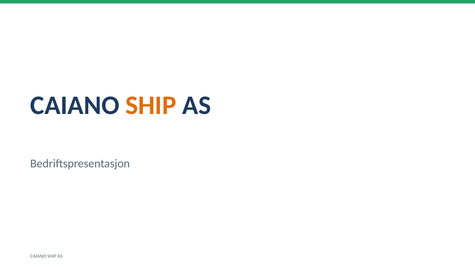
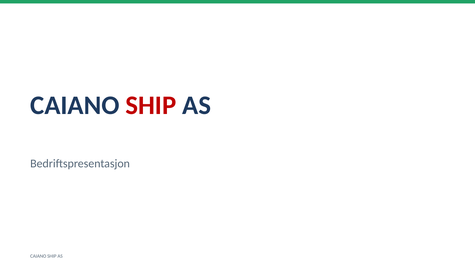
SHIP at (151, 105) colour: orange -> red
